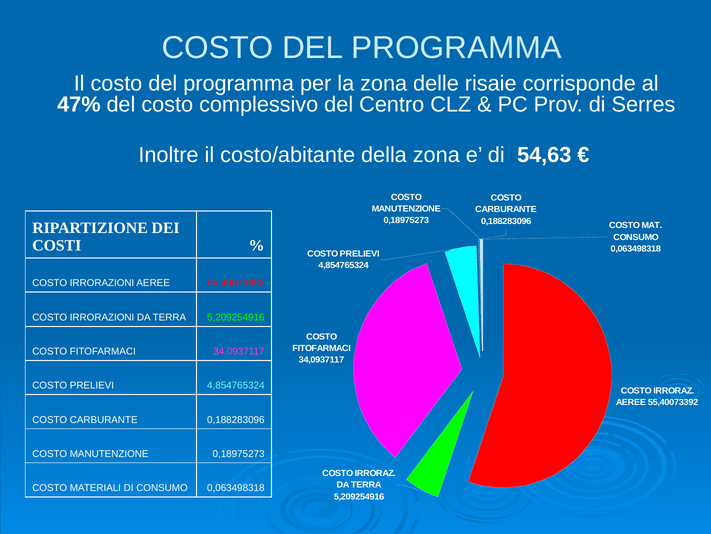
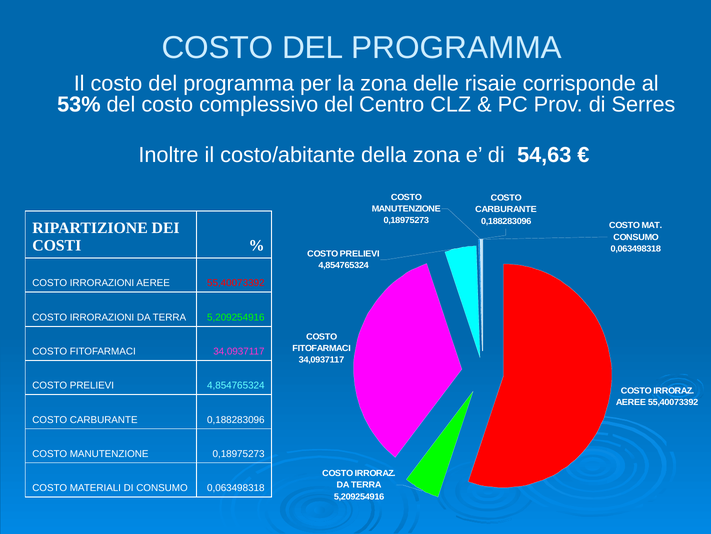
47%: 47% -> 53%
